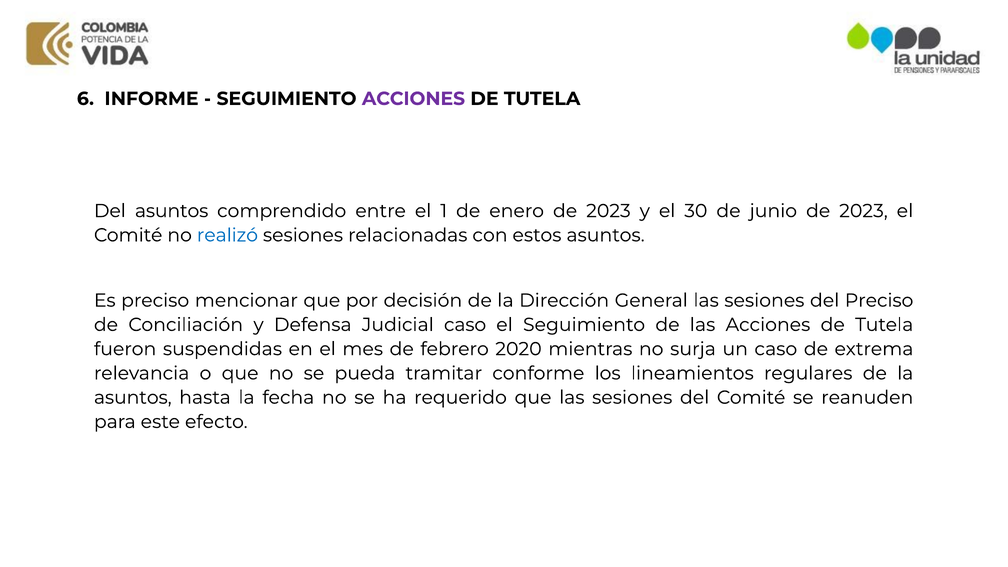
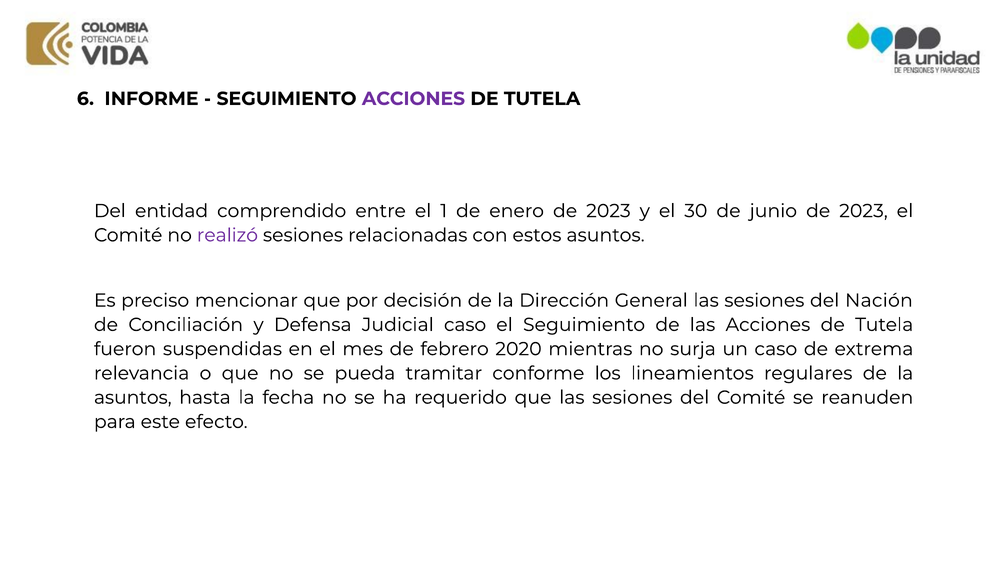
Del asuntos: asuntos -> entidad
realizó colour: blue -> purple
del Preciso: Preciso -> Nación
